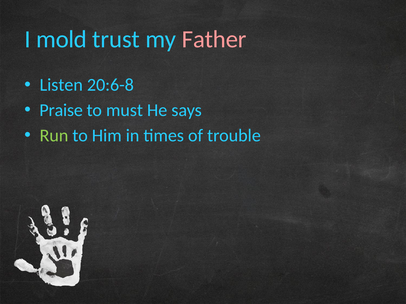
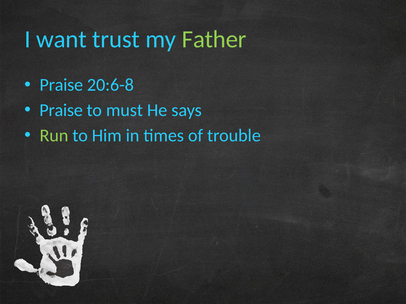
mold: mold -> want
Father colour: pink -> light green
Listen at (61, 85): Listen -> Praise
